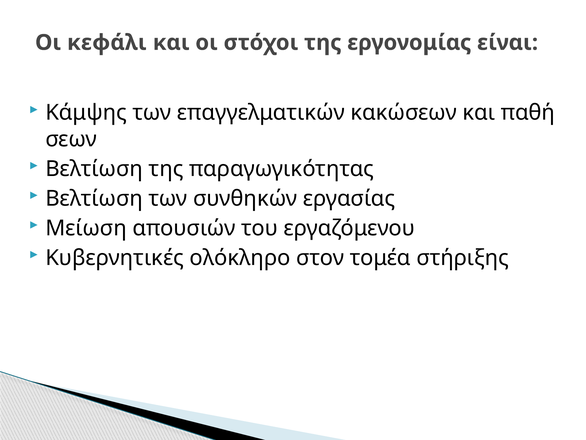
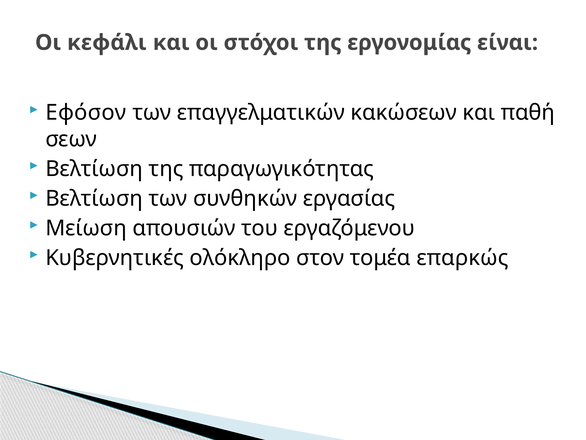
Κάμψης: Κάμψης -> Εφόσον
στήριξης: στήριξης -> επαρκώς
